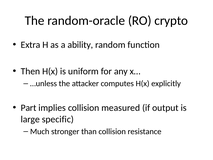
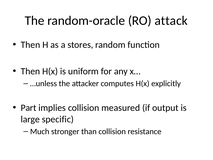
crypto: crypto -> attack
Extra at (31, 45): Extra -> Then
ability: ability -> stores
